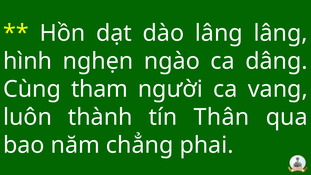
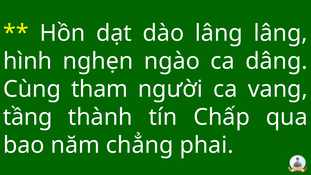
luôn: luôn -> tầng
Thân: Thân -> Chấp
